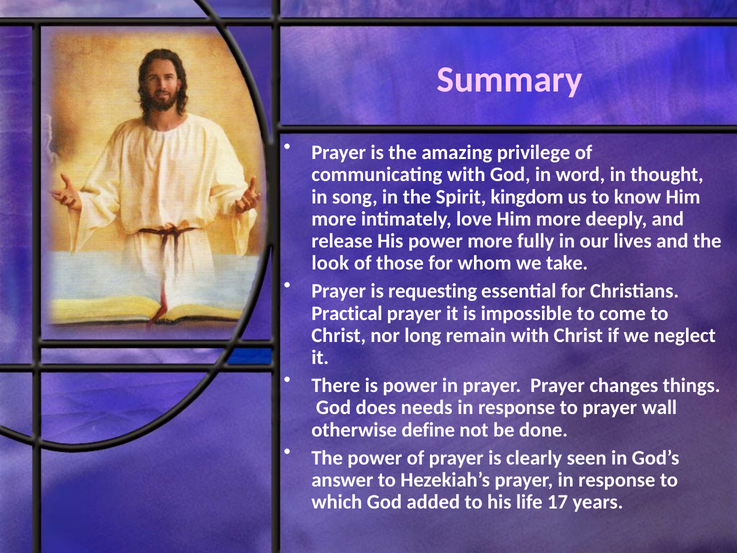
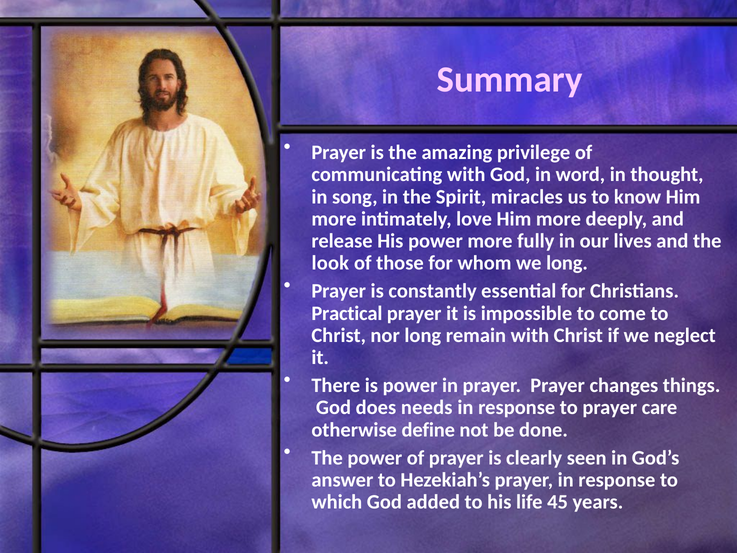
kingdom: kingdom -> miracles
we take: take -> long
requesting: requesting -> constantly
wall: wall -> care
17: 17 -> 45
